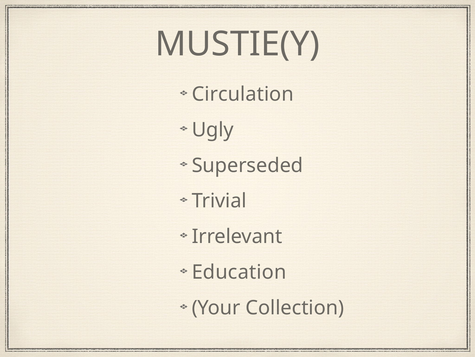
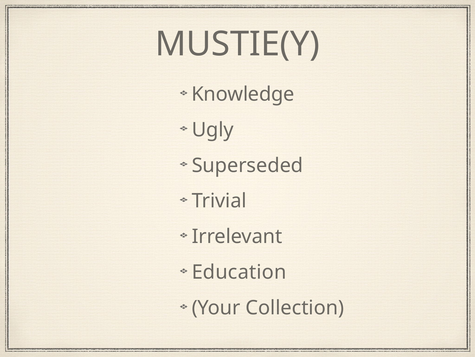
Circulation: Circulation -> Knowledge
